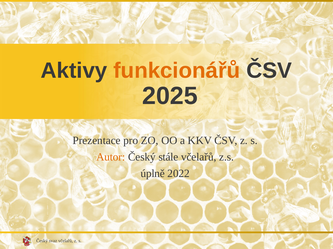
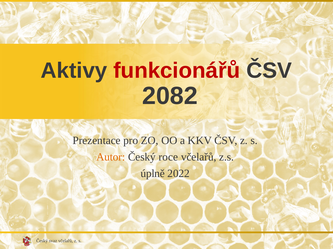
funkcionářů colour: orange -> red
2025: 2025 -> 2082
stále: stále -> roce
